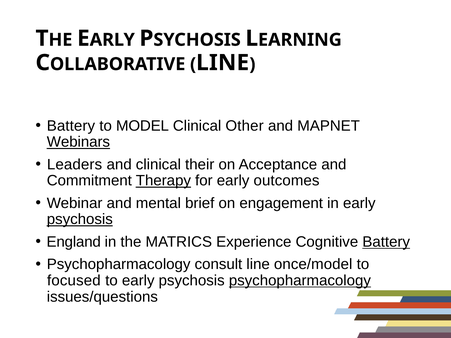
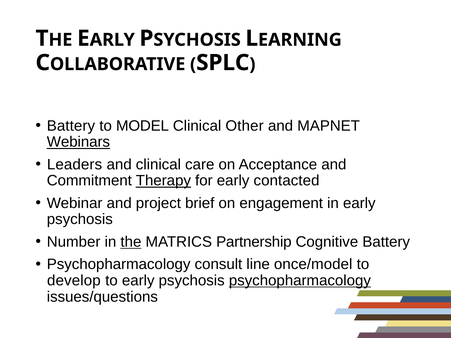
LINE at (223, 63): LINE -> SPLC
their: their -> care
outcomes: outcomes -> contacted
mental: mental -> project
psychosis at (80, 220) underline: present -> none
England: England -> Number
the underline: none -> present
Experience: Experience -> Partnership
Battery at (386, 242) underline: present -> none
focused: focused -> develop
